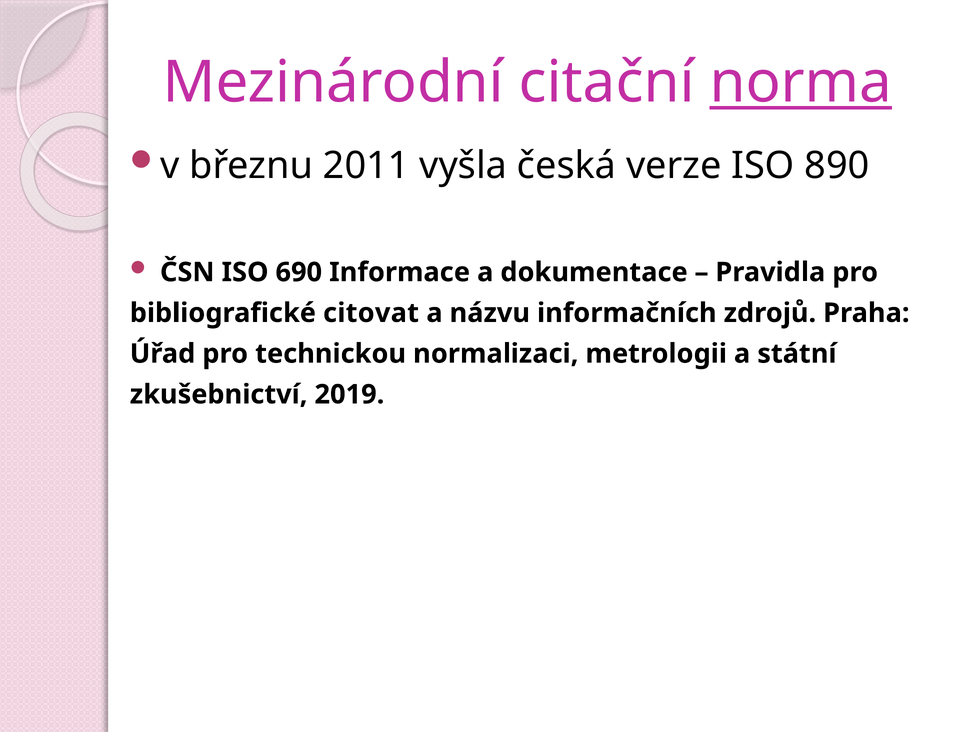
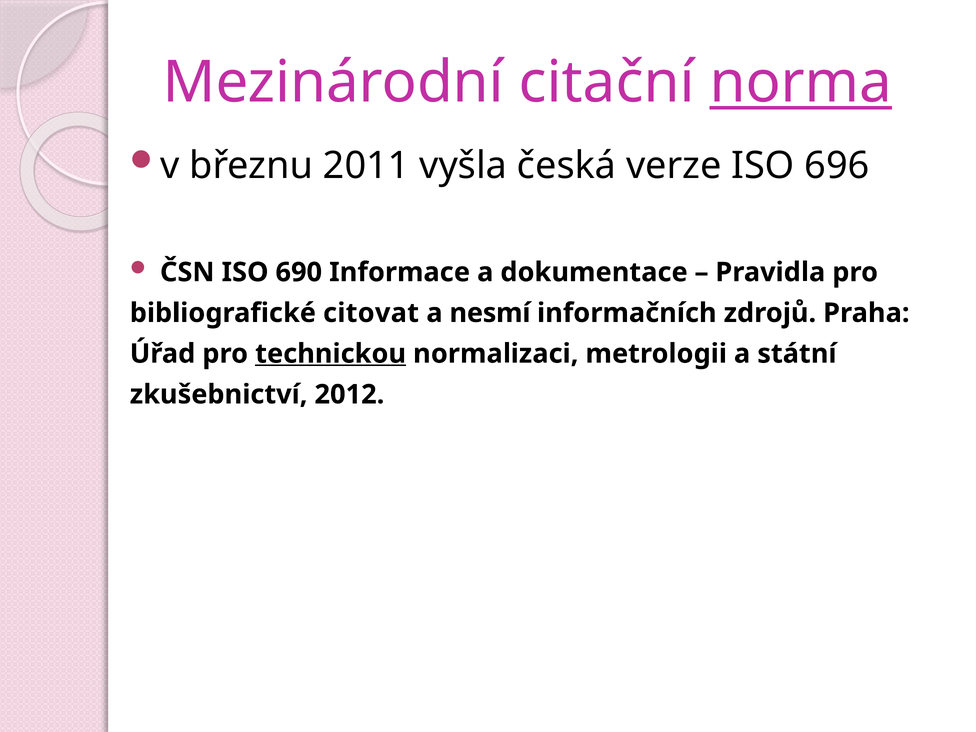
890: 890 -> 696
názvu: názvu -> nesmí
technickou underline: none -> present
2019: 2019 -> 2012
